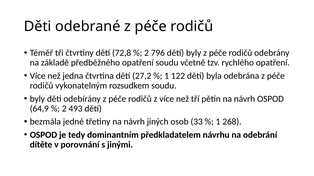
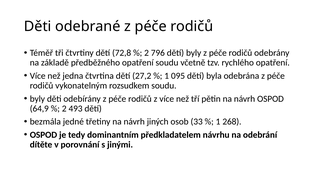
122: 122 -> 095
